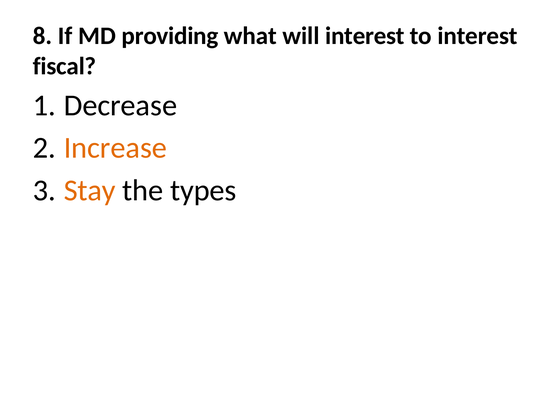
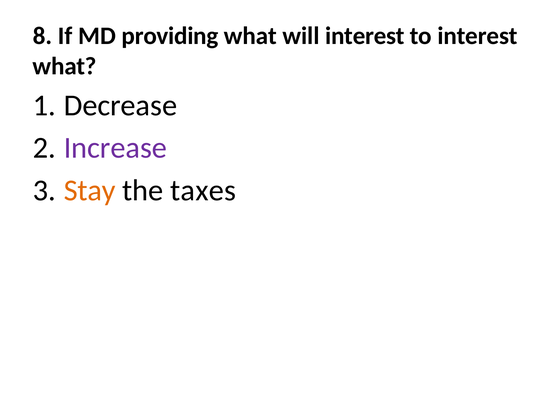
fiscal at (65, 66): fiscal -> what
Increase colour: orange -> purple
types: types -> taxes
